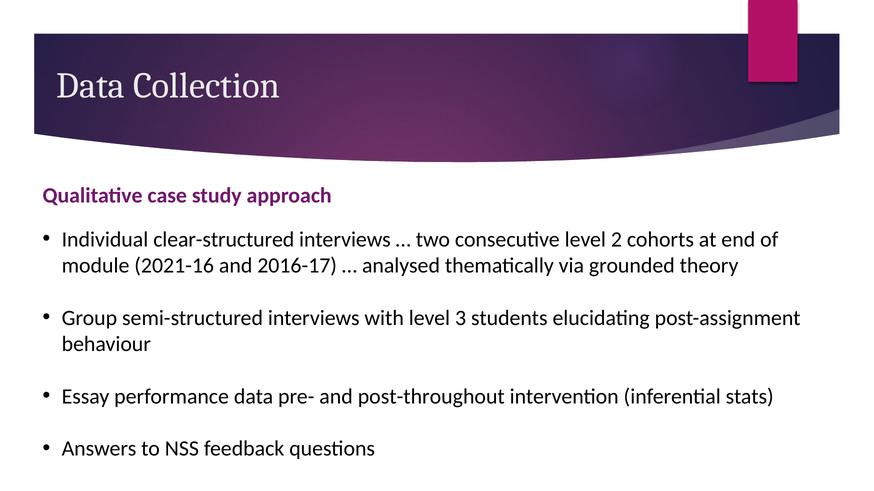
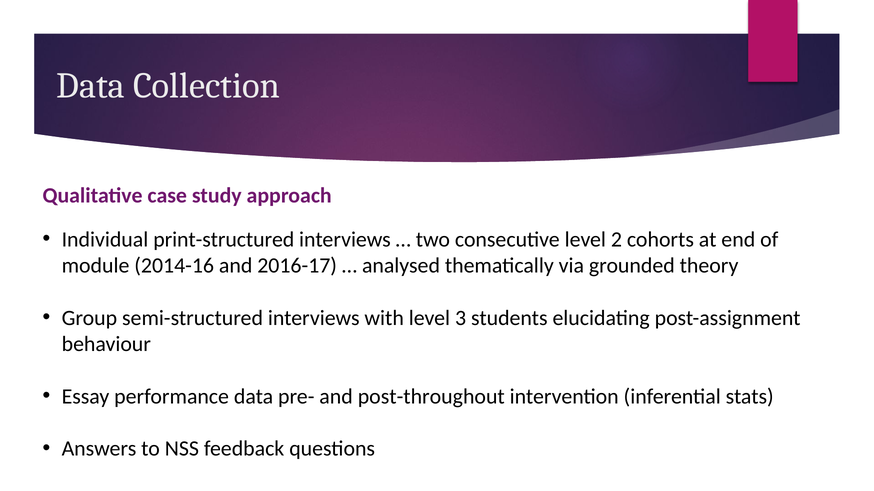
clear-structured: clear-structured -> print-structured
2021-16: 2021-16 -> 2014-16
